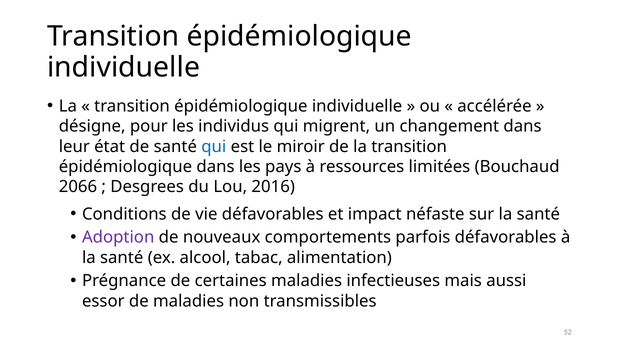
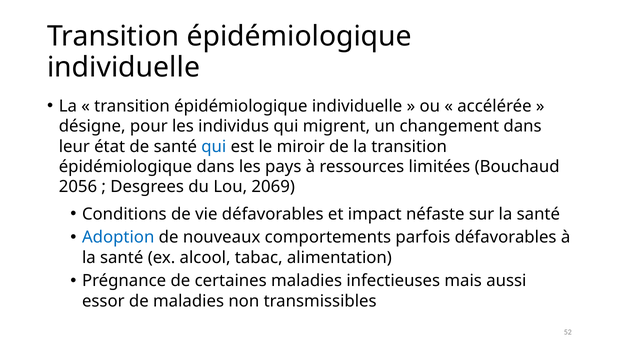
2066: 2066 -> 2056
2016: 2016 -> 2069
Adoption colour: purple -> blue
